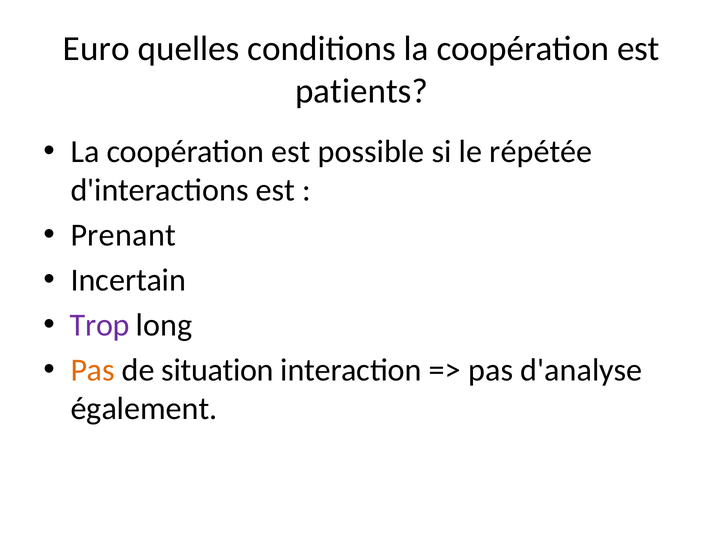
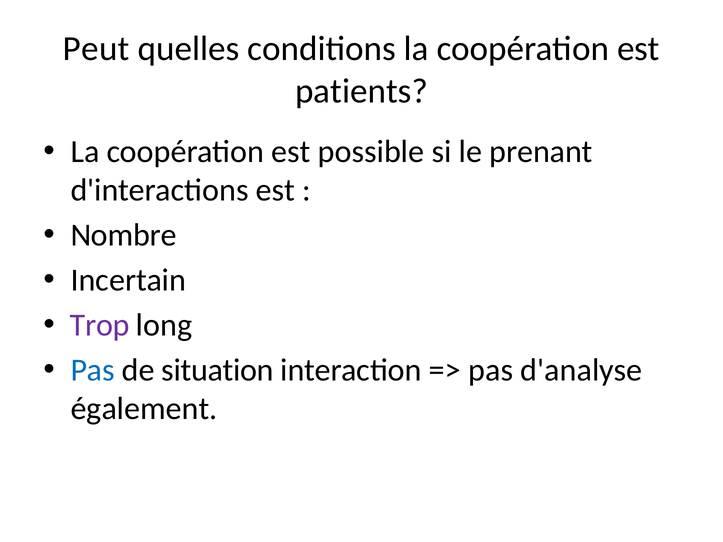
Euro: Euro -> Peut
répétée: répétée -> prenant
Prenant: Prenant -> Nombre
Pas at (93, 370) colour: orange -> blue
